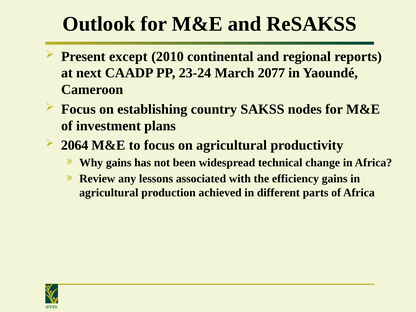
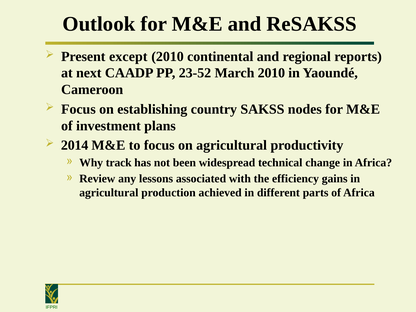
23-24: 23-24 -> 23-52
March 2077: 2077 -> 2010
2064: 2064 -> 2014
Why gains: gains -> track
